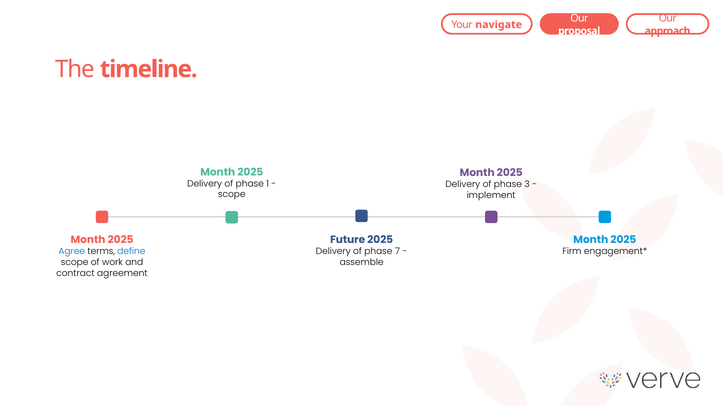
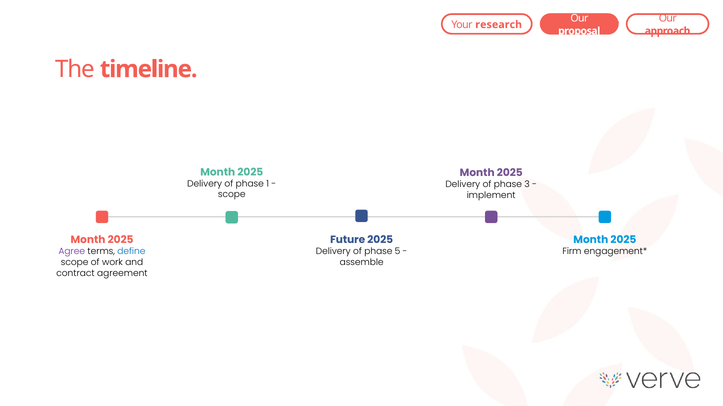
navigate: navigate -> research
Agree colour: blue -> purple
7: 7 -> 5
